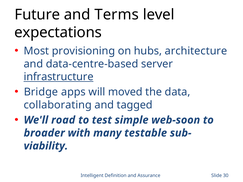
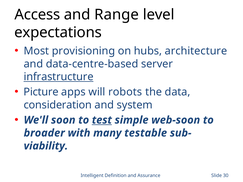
Future: Future -> Access
Terms: Terms -> Range
Bridge: Bridge -> Picture
moved: moved -> robots
collaborating: collaborating -> consideration
tagged: tagged -> system
road: road -> soon
test underline: none -> present
